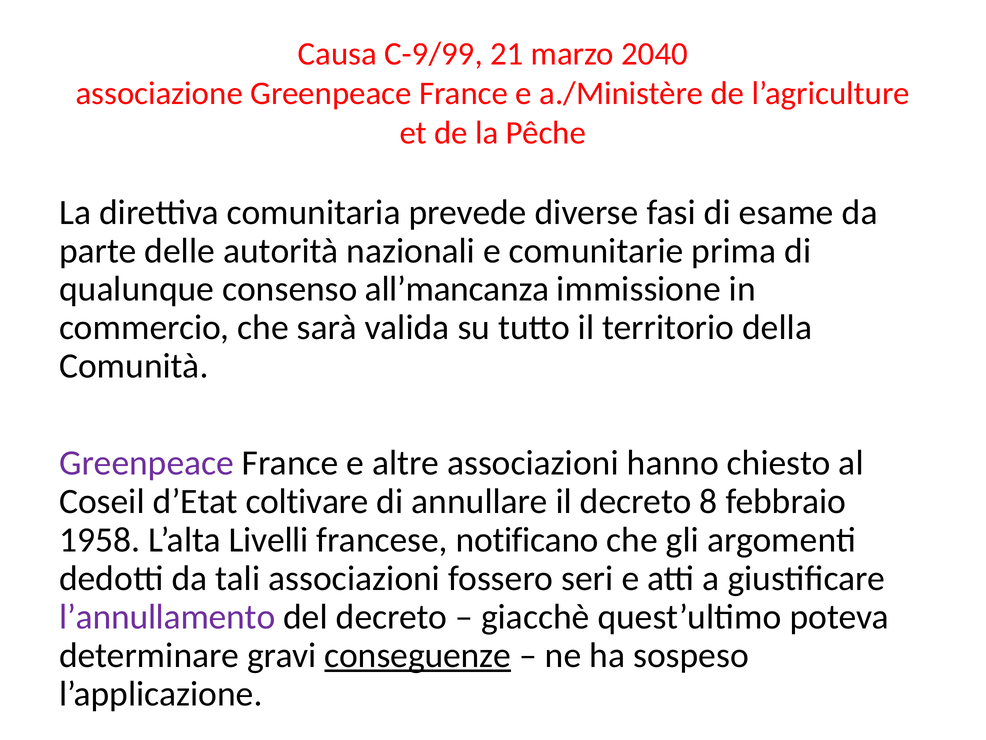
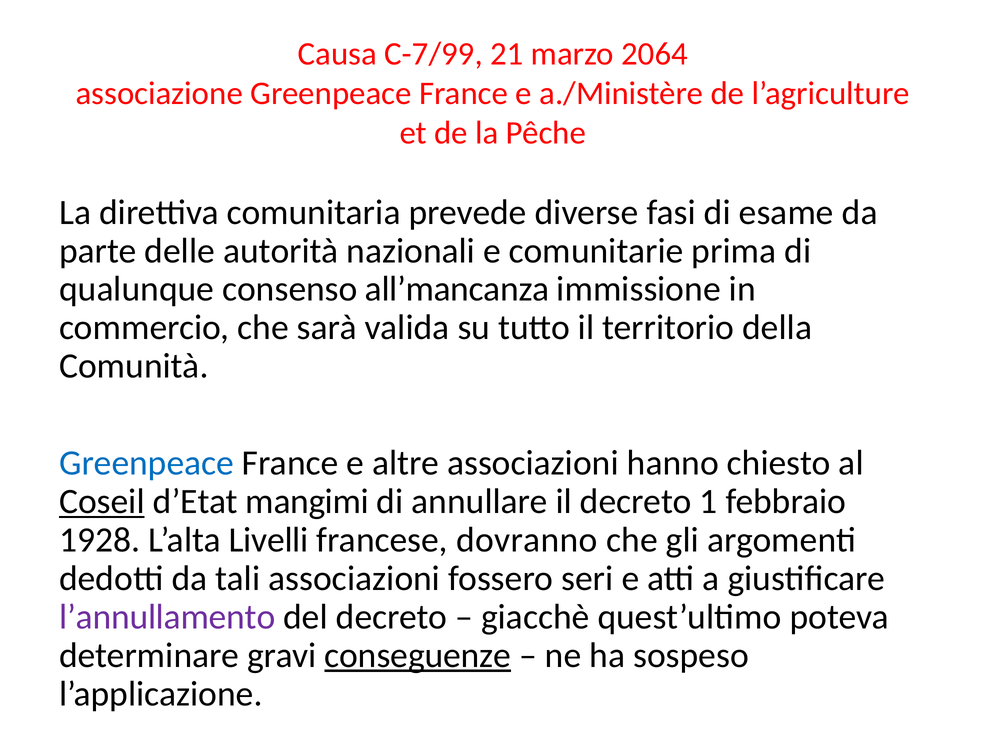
C-9/99: C-9/99 -> C-7/99
2040: 2040 -> 2064
Greenpeace at (147, 463) colour: purple -> blue
Coseil underline: none -> present
coltivare: coltivare -> mangimi
8: 8 -> 1
1958: 1958 -> 1928
notificano: notificano -> dovranno
